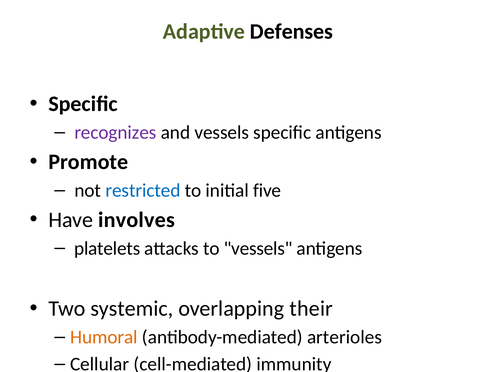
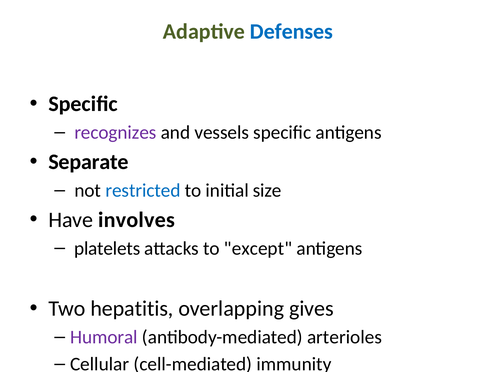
Defenses colour: black -> blue
Promote: Promote -> Separate
five: five -> size
to vessels: vessels -> except
systemic: systemic -> hepatitis
their: their -> gives
Humoral colour: orange -> purple
